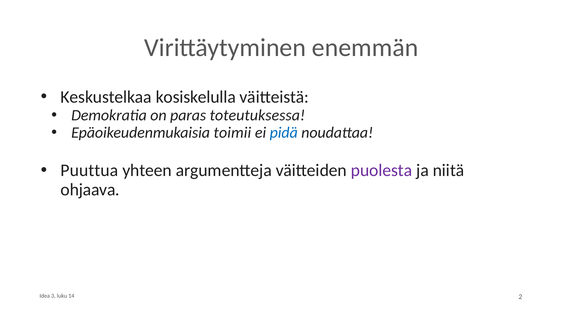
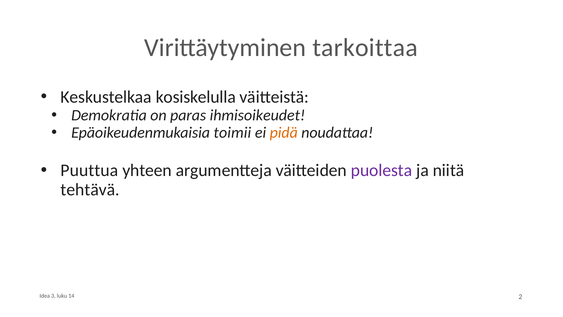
enemmän: enemmän -> tarkoittaa
toteutuksessa: toteutuksessa -> ihmisoikeudet
pidä colour: blue -> orange
ohjaava: ohjaava -> tehtävä
